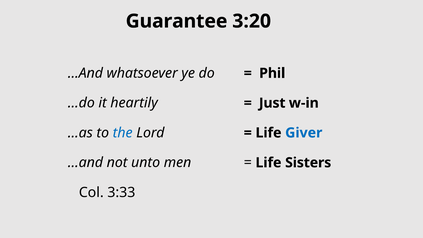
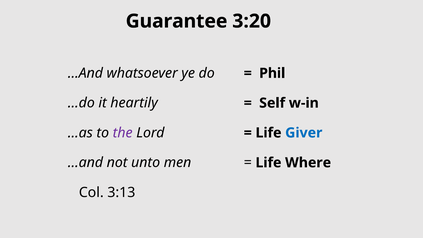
Just: Just -> Self
the colour: blue -> purple
Sisters: Sisters -> Where
3:33: 3:33 -> 3:13
